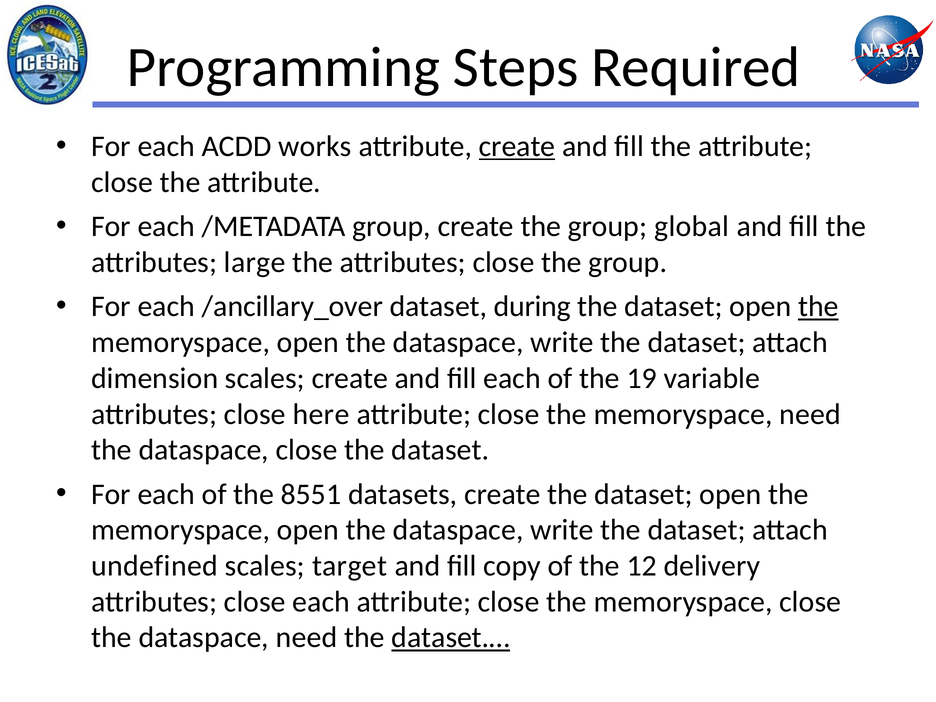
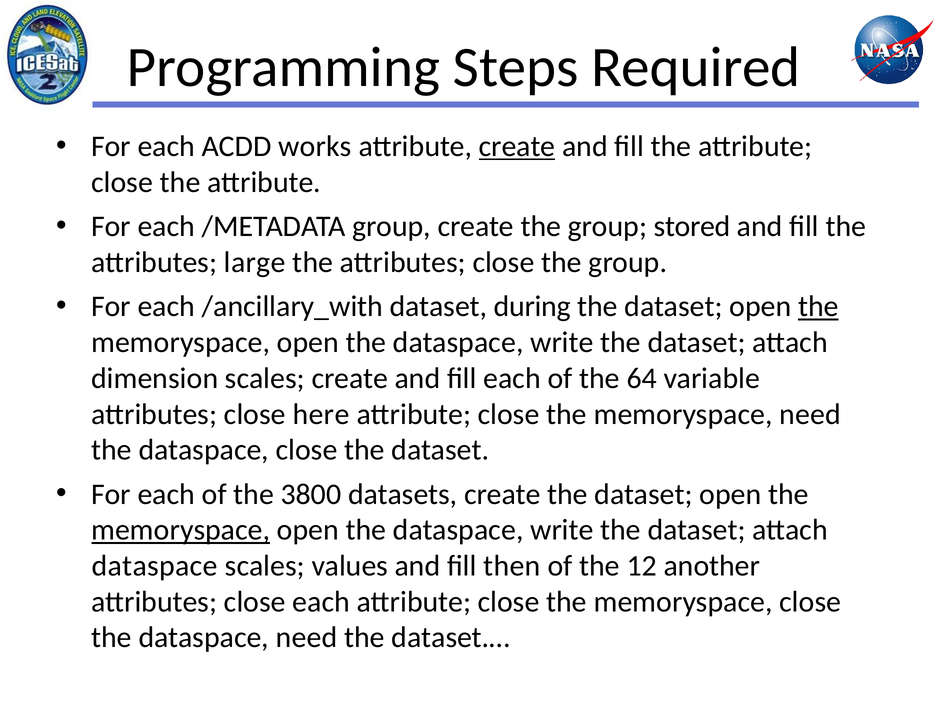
global: global -> stored
/ancillary_over: /ancillary_over -> /ancillary_with
19: 19 -> 64
8551: 8551 -> 3800
memoryspace at (181, 530) underline: none -> present
undefined at (155, 566): undefined -> dataspace
target: target -> values
copy: copy -> then
delivery: delivery -> another
dataset.… underline: present -> none
